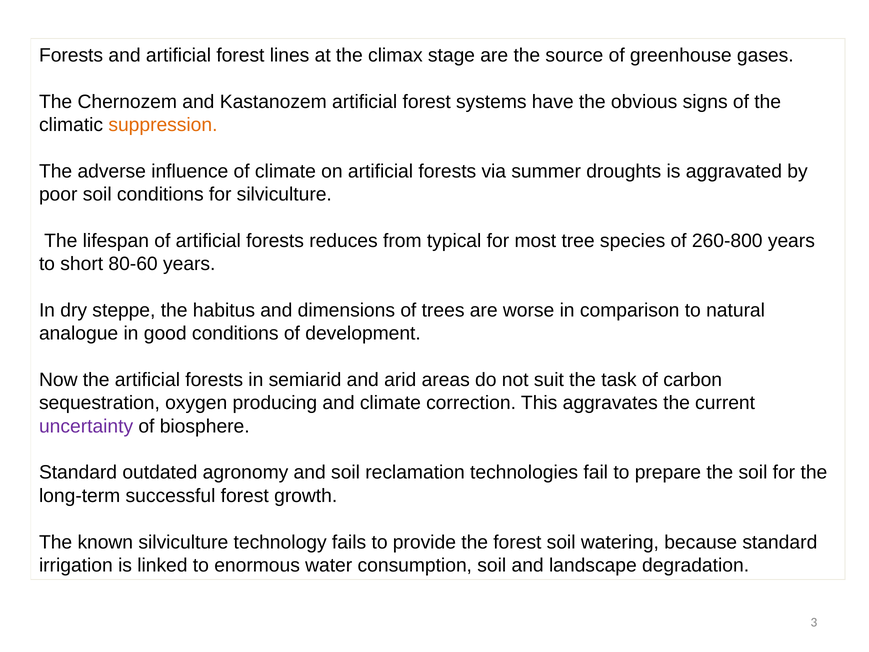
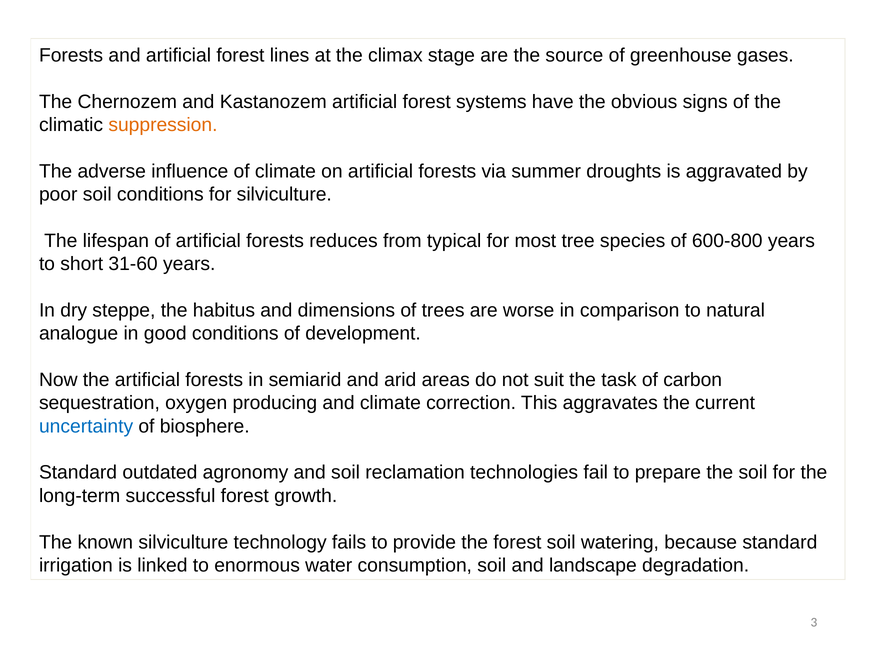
260-800: 260-800 -> 600-800
80-60: 80-60 -> 31-60
uncertainty colour: purple -> blue
